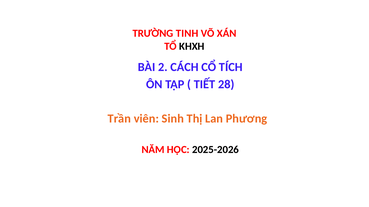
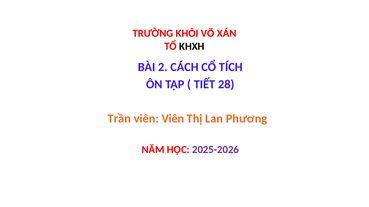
TINH: TINH -> KHÔI
viên Sinh: Sinh -> Viên
2025-2026 colour: black -> purple
